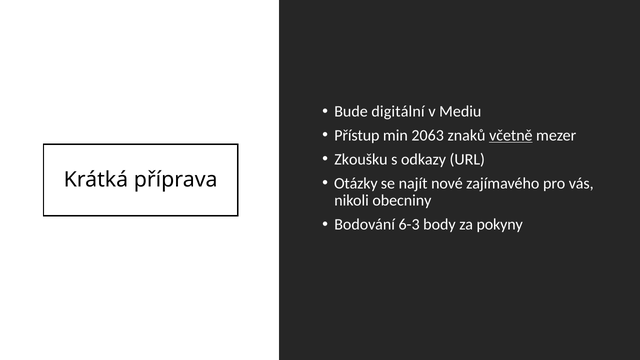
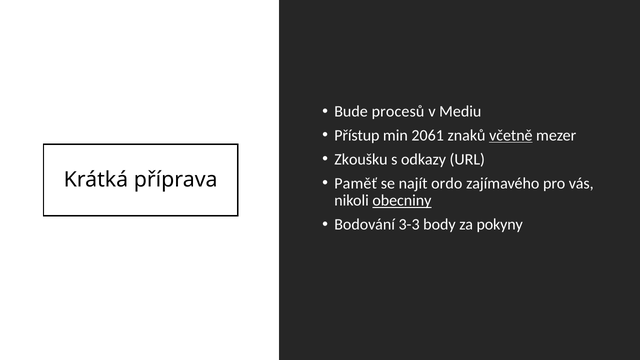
digitální: digitální -> procesů
2063: 2063 -> 2061
Otázky: Otázky -> Paměť
nové: nové -> ordo
obecniny underline: none -> present
6-3: 6-3 -> 3-3
